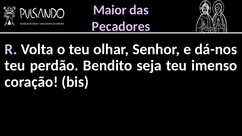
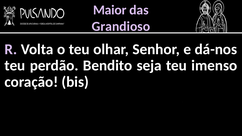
Pecadores: Pecadores -> Grandioso
